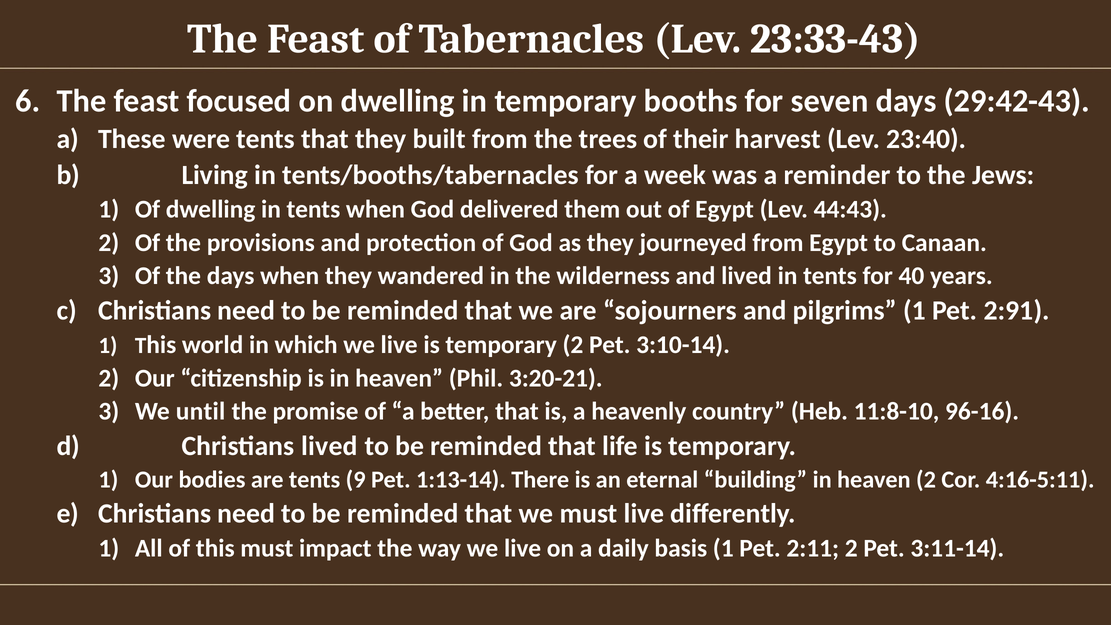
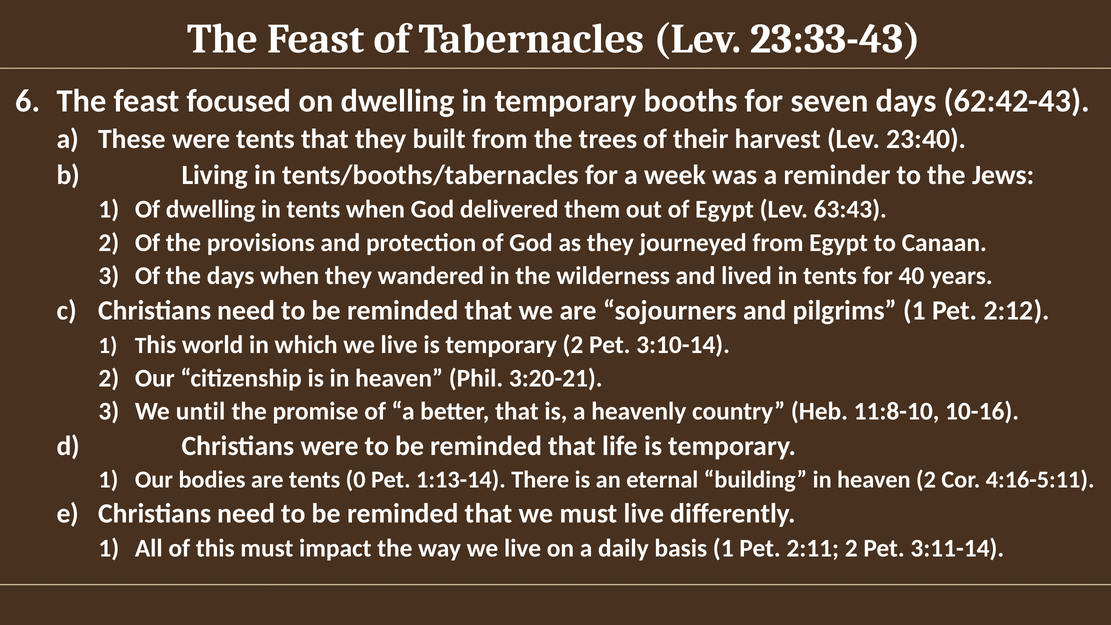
29:42-43: 29:42-43 -> 62:42-43
44:43: 44:43 -> 63:43
2:91: 2:91 -> 2:12
96-16: 96-16 -> 10-16
Christians lived: lived -> were
9: 9 -> 0
